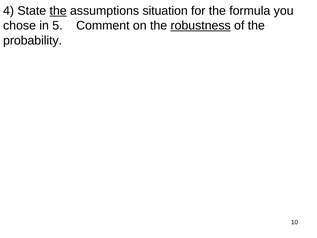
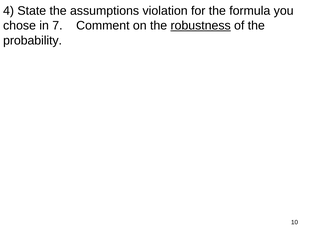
the at (58, 11) underline: present -> none
situation: situation -> violation
5: 5 -> 7
